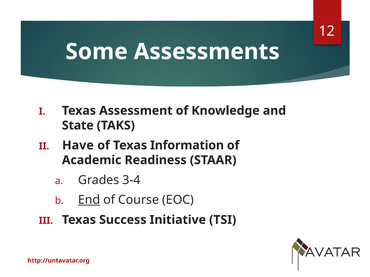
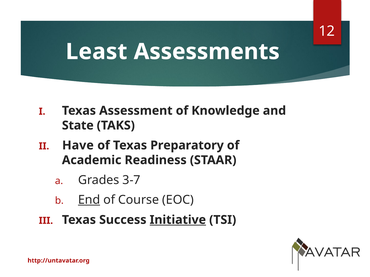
Some: Some -> Least
Information: Information -> Preparatory
3-4: 3-4 -> 3-7
Initiative underline: none -> present
